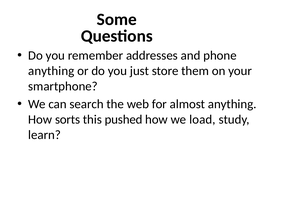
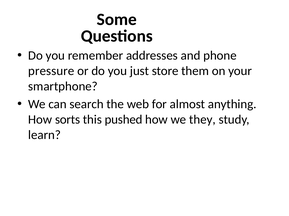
anything at (51, 71): anything -> pressure
load: load -> they
